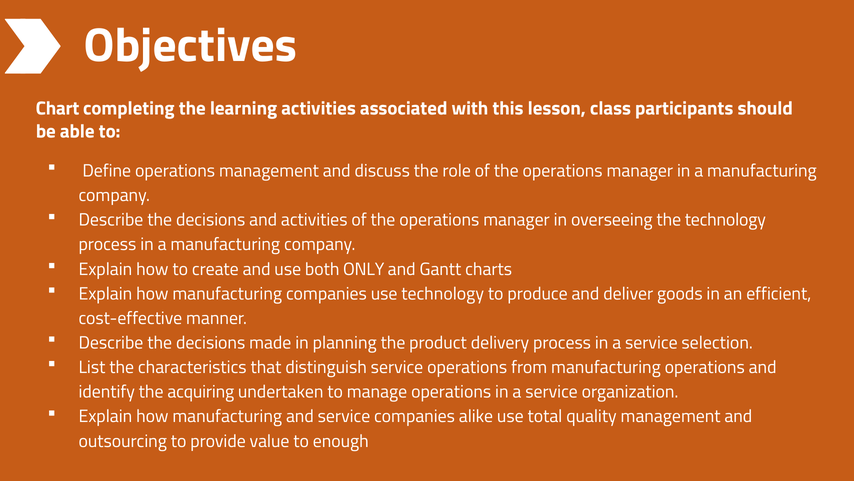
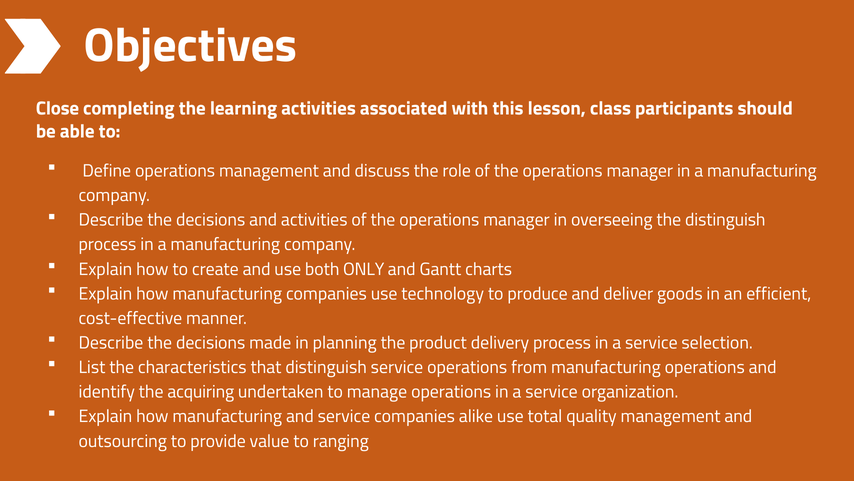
Chart: Chart -> Close
the technology: technology -> distinguish
enough: enough -> ranging
